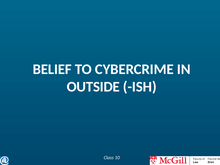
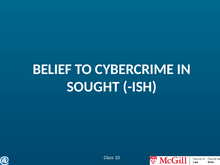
OUTSIDE: OUTSIDE -> SOUGHT
